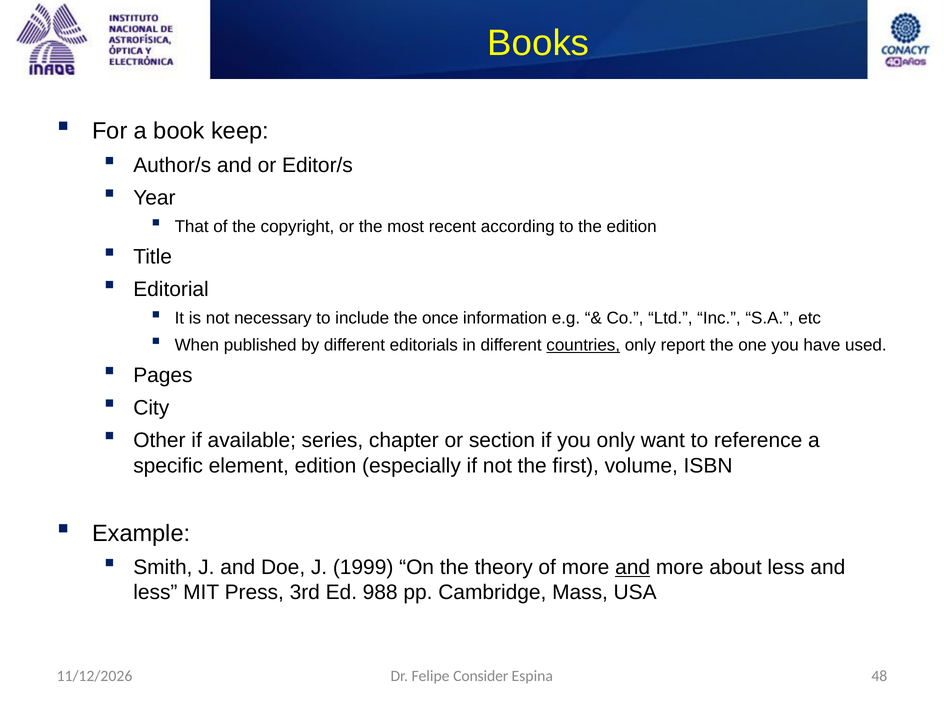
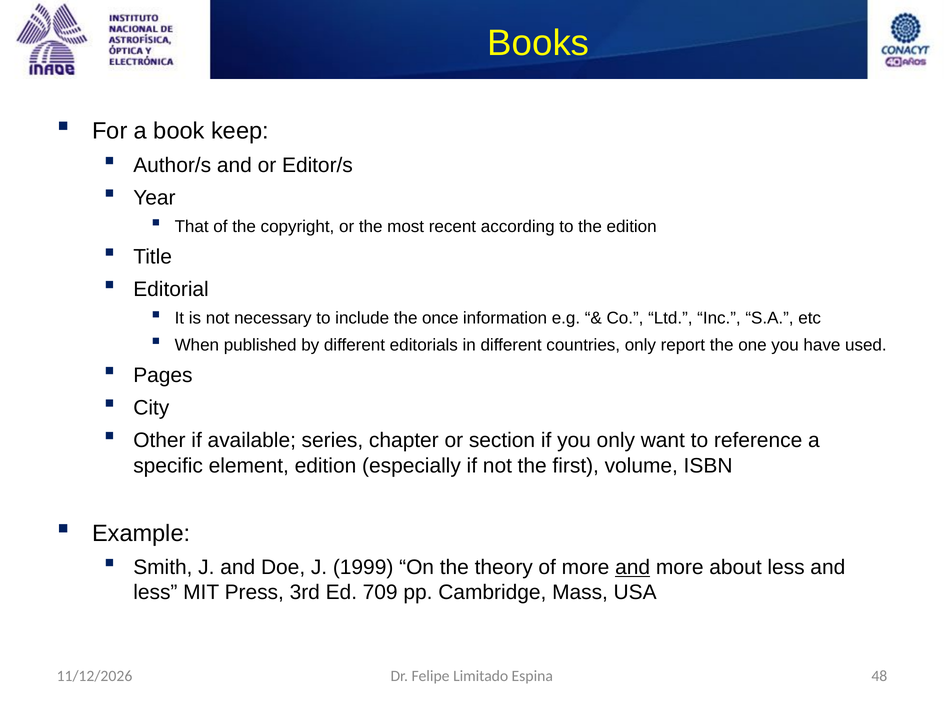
countries underline: present -> none
988: 988 -> 709
Consider: Consider -> Limitado
